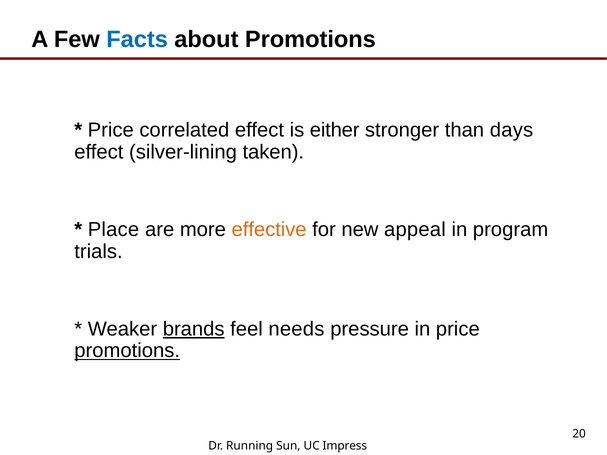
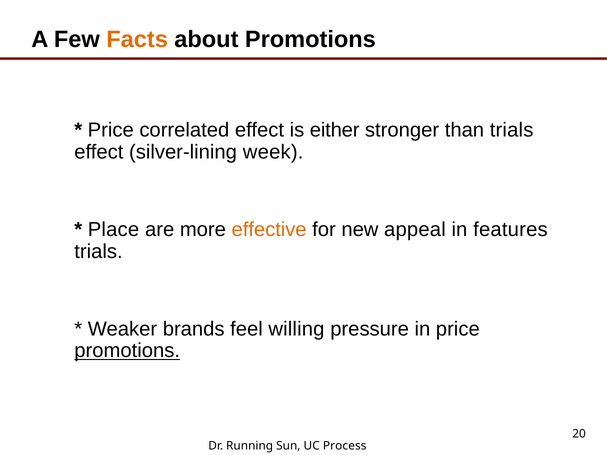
Facts colour: blue -> orange
than days: days -> trials
taken: taken -> week
program: program -> features
brands underline: present -> none
needs: needs -> willing
Impress: Impress -> Process
